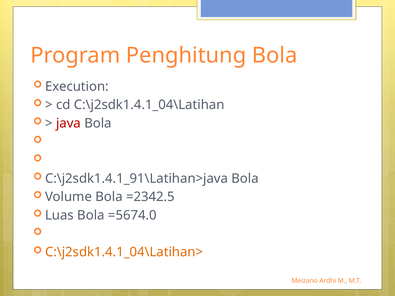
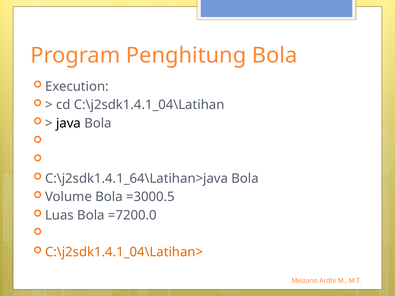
java colour: red -> black
C:\j2sdk1.4.1_91\Latihan>java: C:\j2sdk1.4.1_91\Latihan>java -> C:\j2sdk1.4.1_64\Latihan>java
=2342.5: =2342.5 -> =3000.5
=5674.0: =5674.0 -> =7200.0
